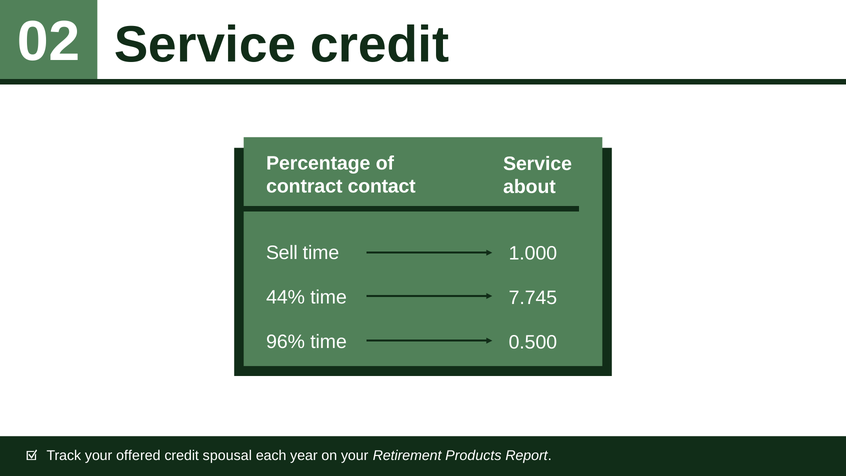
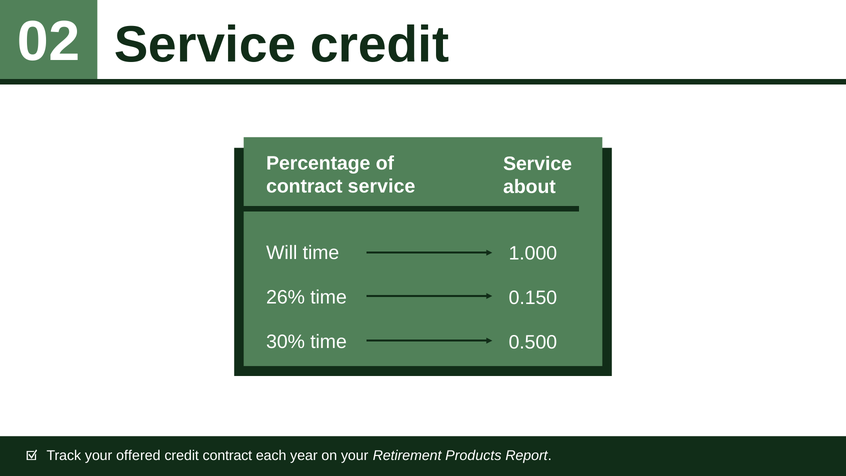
contract contact: contact -> service
Sell: Sell -> Will
44%: 44% -> 26%
7.745: 7.745 -> 0.150
96%: 96% -> 30%
credit spousal: spousal -> contract
